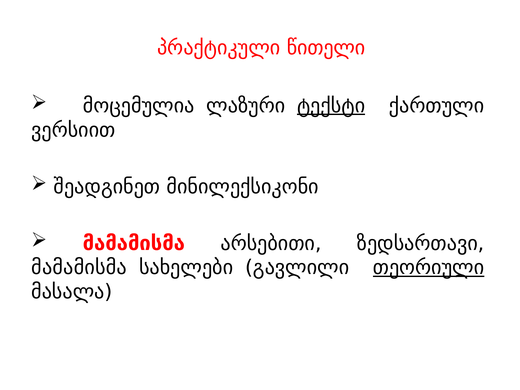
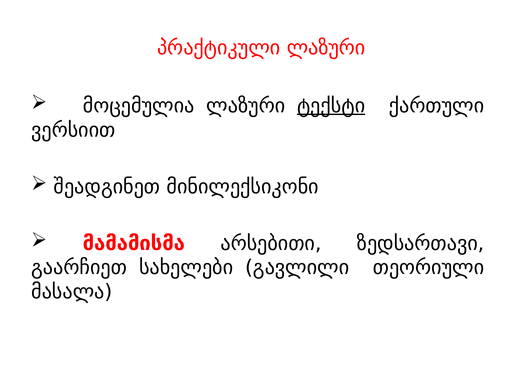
პრაქტიკული წითელი: წითელი -> ლაზური
მამამისმა at (79, 268): მამამისმა -> გაარჩიეთ
თეორიული underline: present -> none
